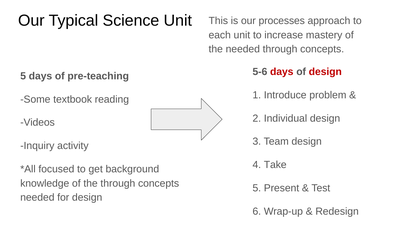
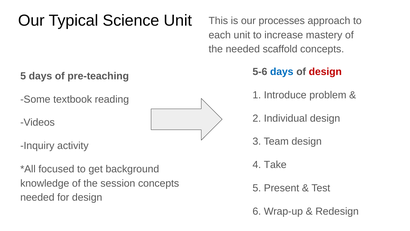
needed through: through -> scaffold
days at (282, 72) colour: red -> blue
the through: through -> session
